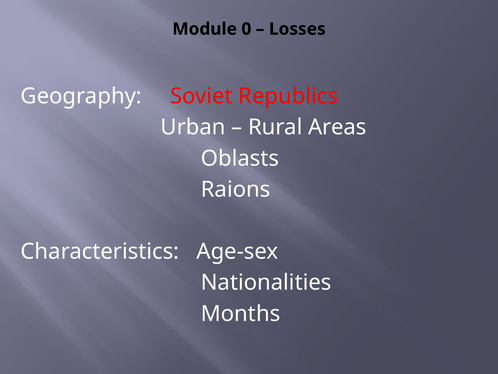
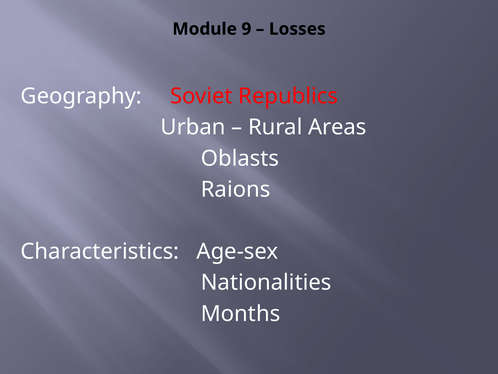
0: 0 -> 9
